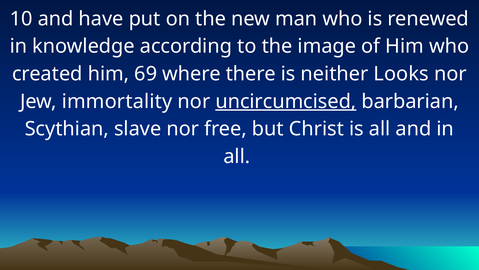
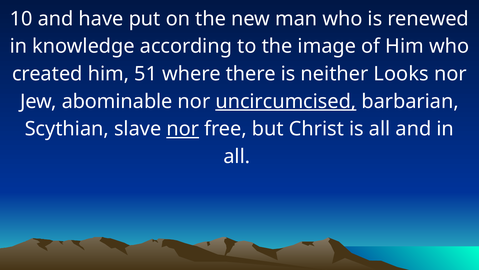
69: 69 -> 51
immortality: immortality -> abominable
nor at (183, 129) underline: none -> present
